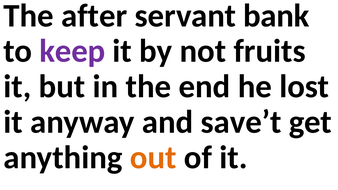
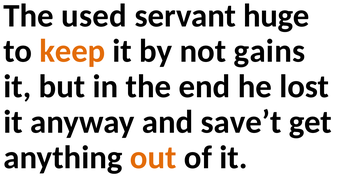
after: after -> used
bank: bank -> huge
keep colour: purple -> orange
fruits: fruits -> gains
